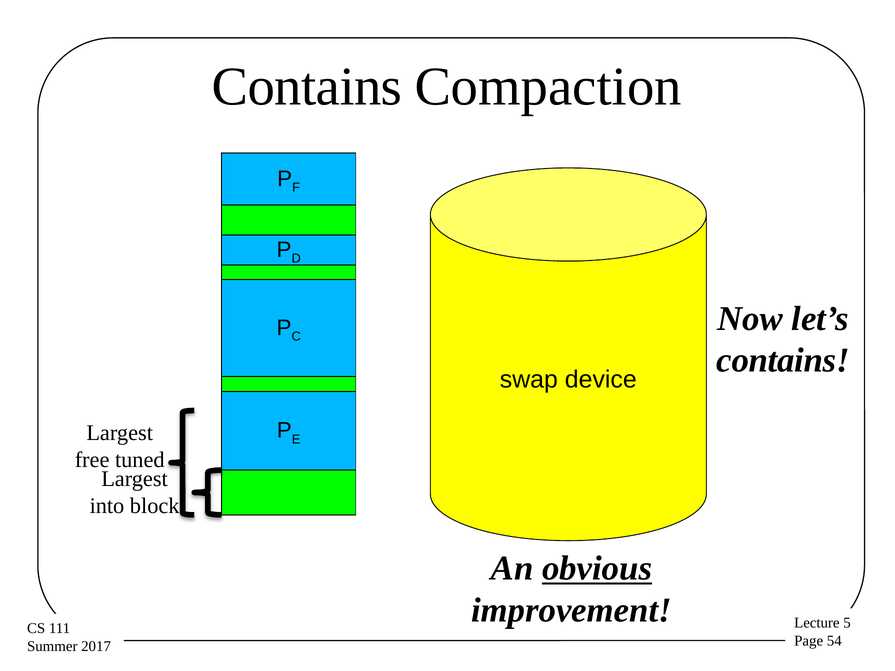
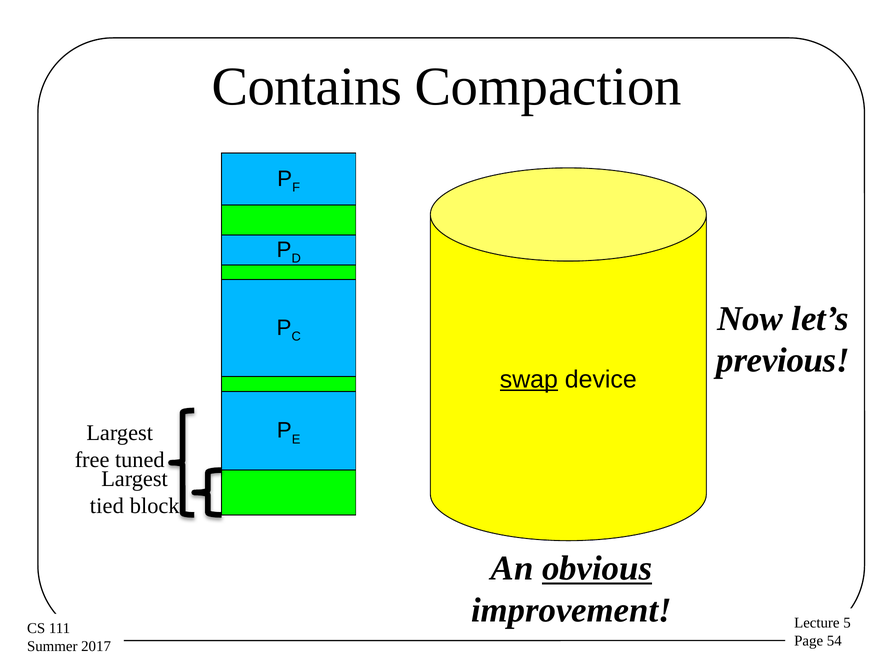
contains at (783, 361): contains -> previous
swap underline: none -> present
into: into -> tied
